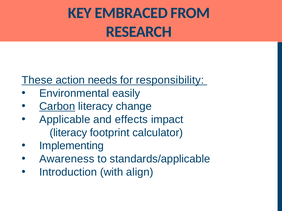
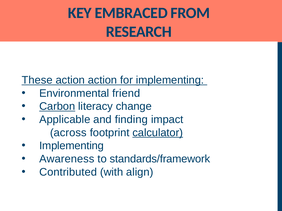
action needs: needs -> action
for responsibility: responsibility -> implementing
easily: easily -> friend
effects: effects -> finding
literacy at (68, 133): literacy -> across
calculator underline: none -> present
standards/applicable: standards/applicable -> standards/framework
Introduction: Introduction -> Contributed
